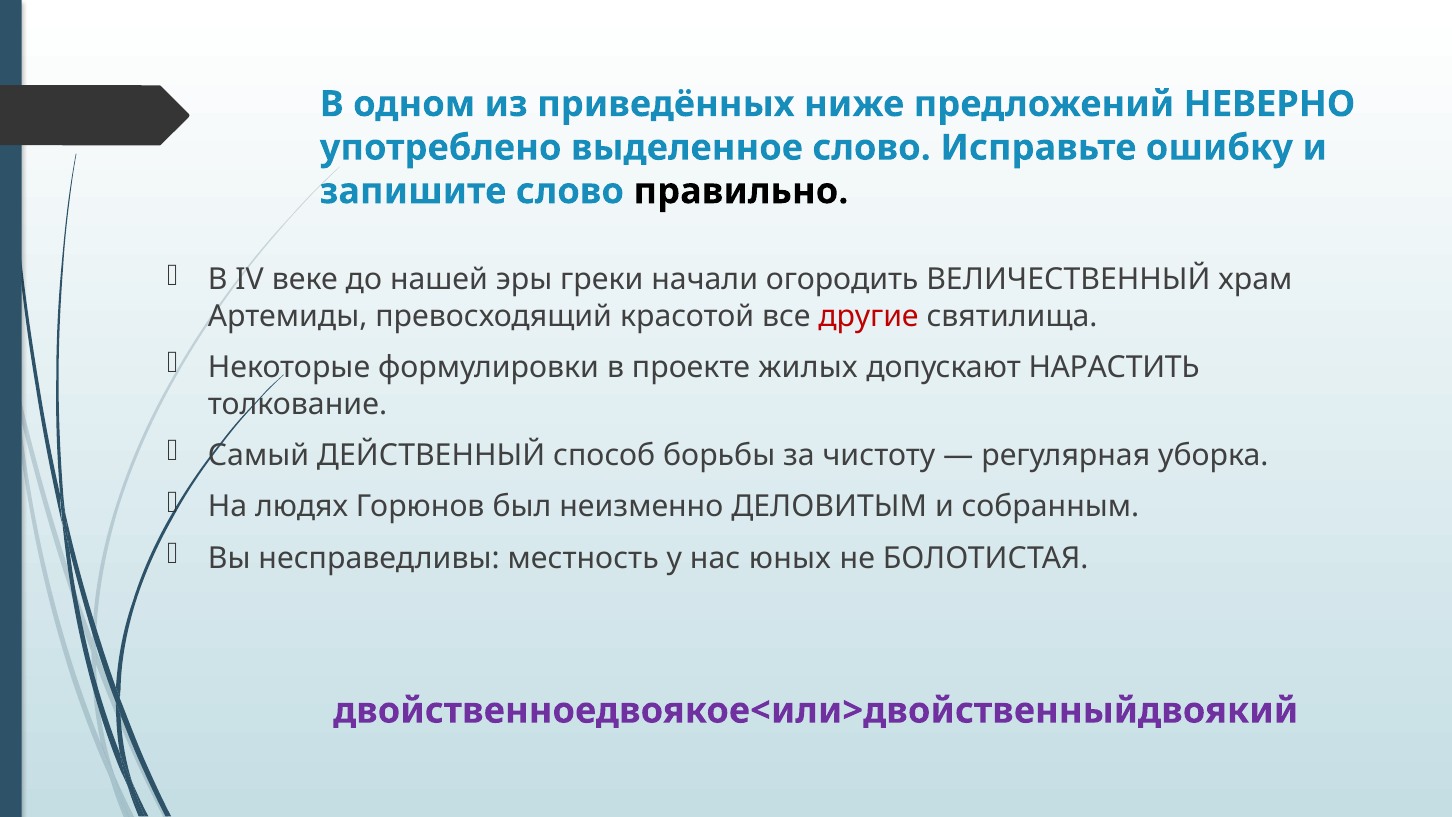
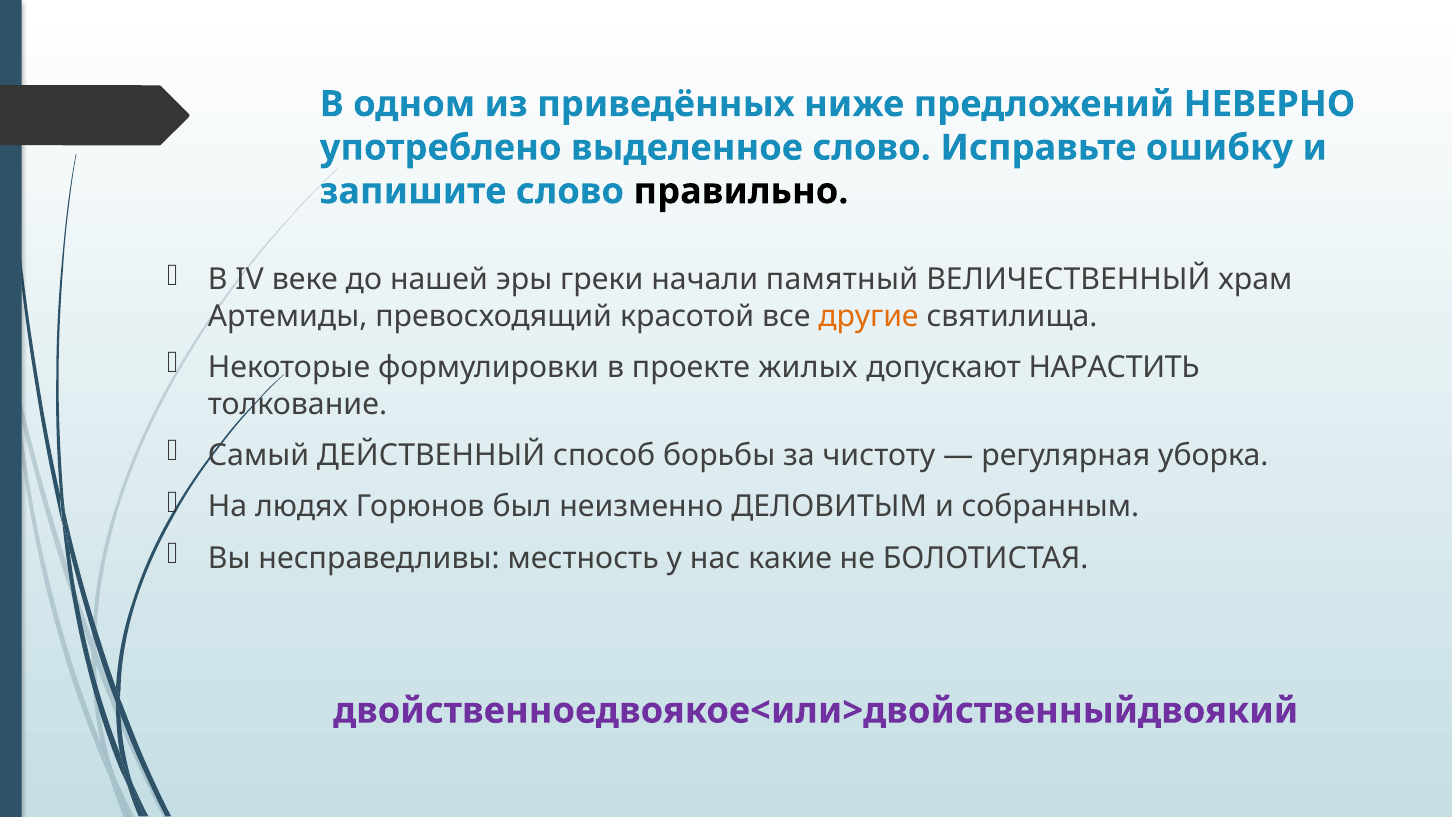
огородить: огородить -> памятный
другие colour: red -> orange
юных: юных -> какие
